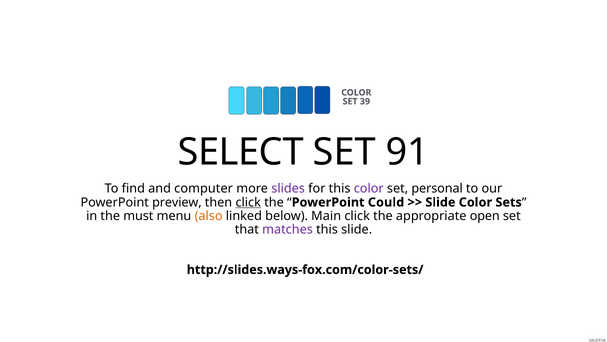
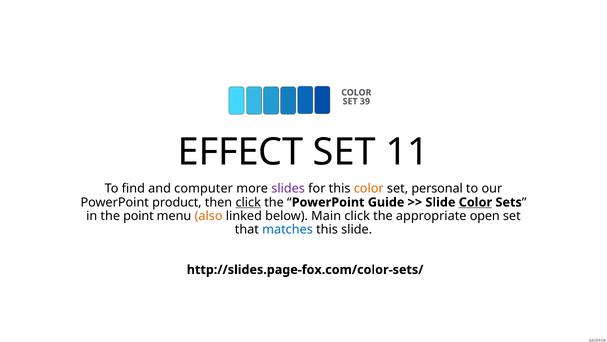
SELECT: SELECT -> EFFECT
91: 91 -> 11
color at (369, 188) colour: purple -> orange
preview: preview -> product
Could: Could -> Guide
Color at (475, 202) underline: none -> present
must: must -> point
matches colour: purple -> blue
http://slides.ways-fox.com/color-sets/: http://slides.ways-fox.com/color-sets/ -> http://slides.page-fox.com/color-sets/
